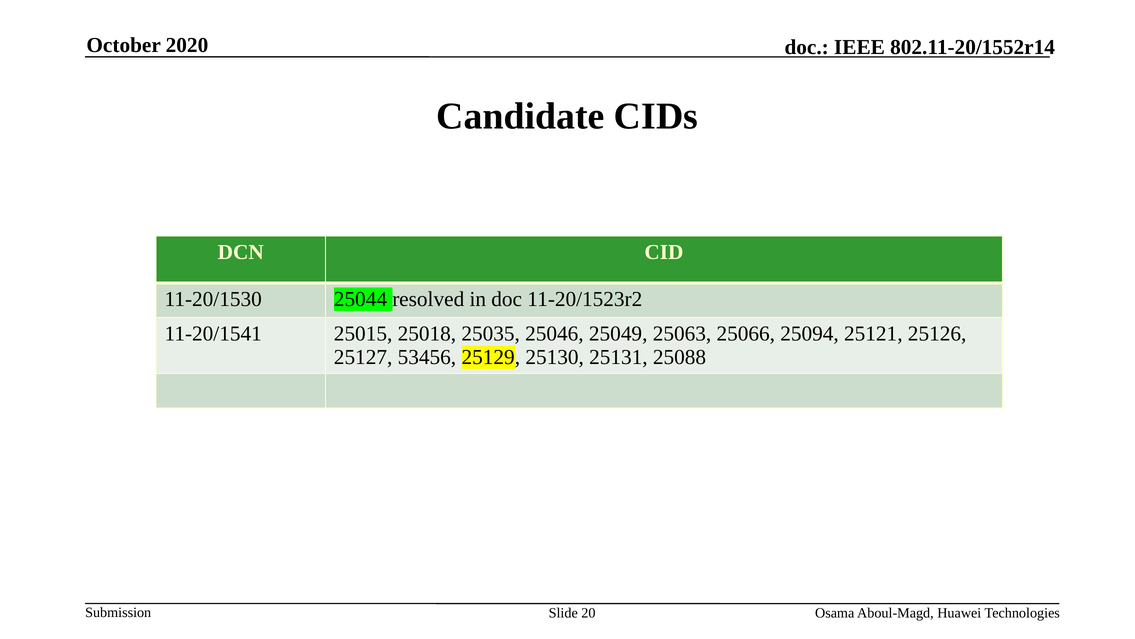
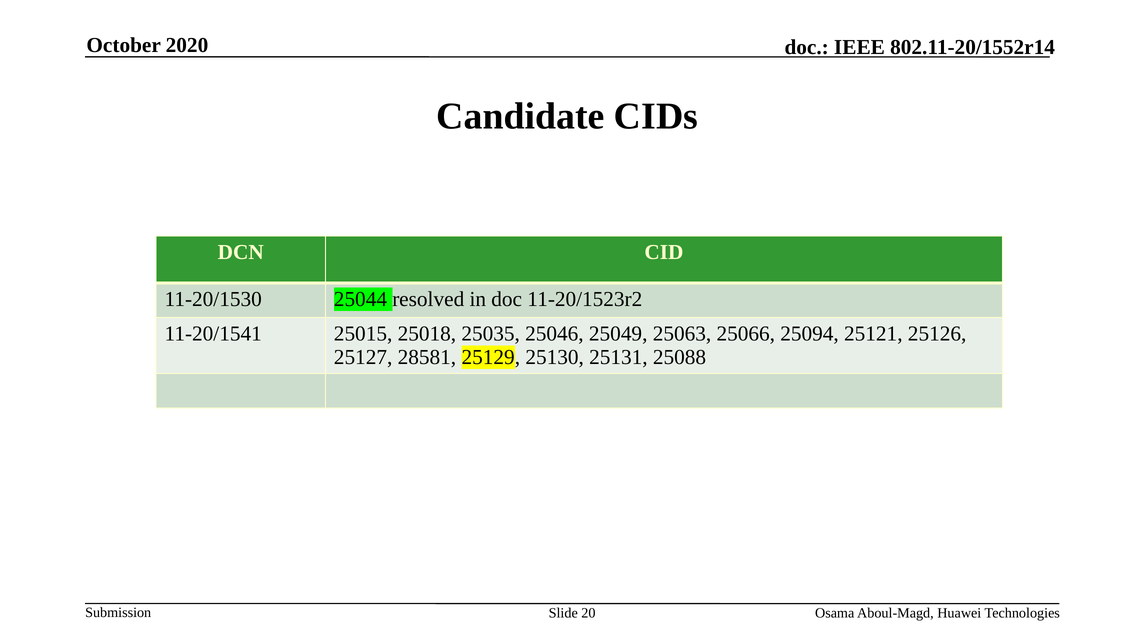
53456: 53456 -> 28581
